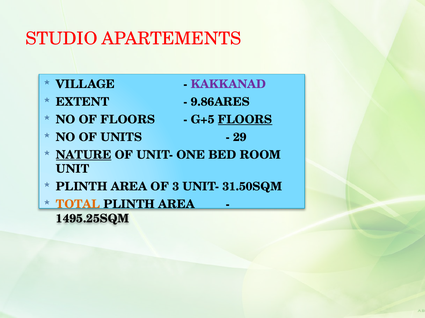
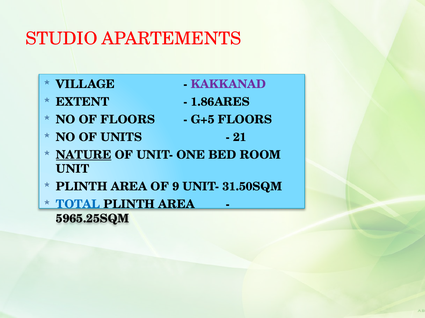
9.86ARES: 9.86ARES -> 1.86ARES
FLOORS at (245, 120) underline: present -> none
29: 29 -> 21
3: 3 -> 9
TOTAL colour: orange -> blue
1495.25SQM: 1495.25SQM -> 5965.25SQM
